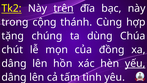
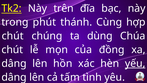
trên underline: present -> none
cộng: cộng -> phút
tặng at (13, 36): tặng -> chút
